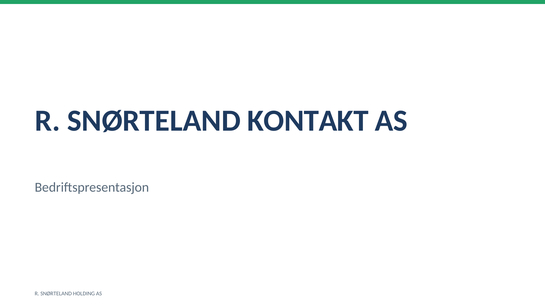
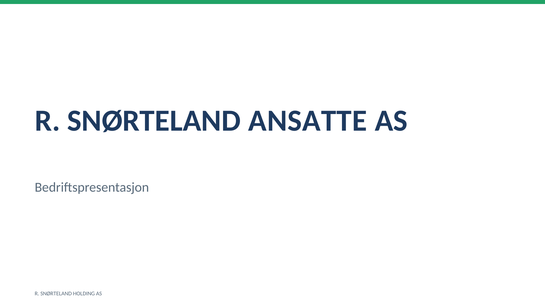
KONTAKT: KONTAKT -> ANSATTE
